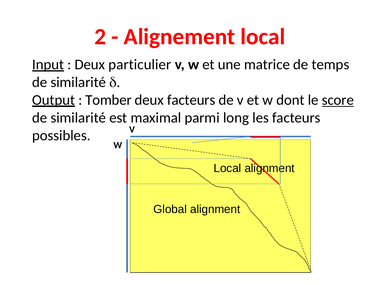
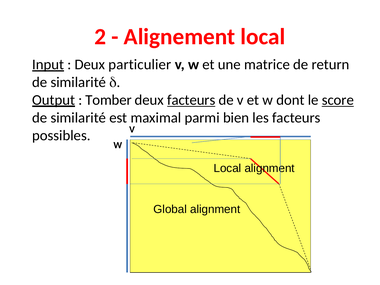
temps: temps -> return
facteurs at (191, 100) underline: none -> present
long: long -> bien
